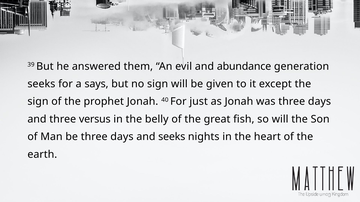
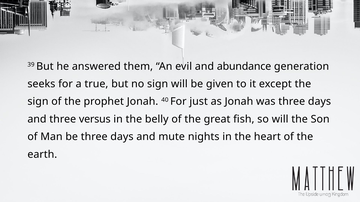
says: says -> true
and seeks: seeks -> mute
